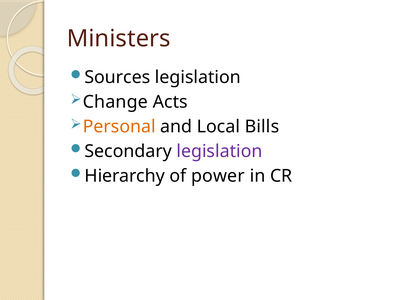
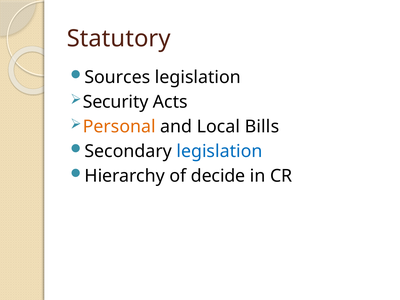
Ministers: Ministers -> Statutory
Change: Change -> Security
legislation at (220, 151) colour: purple -> blue
power: power -> decide
